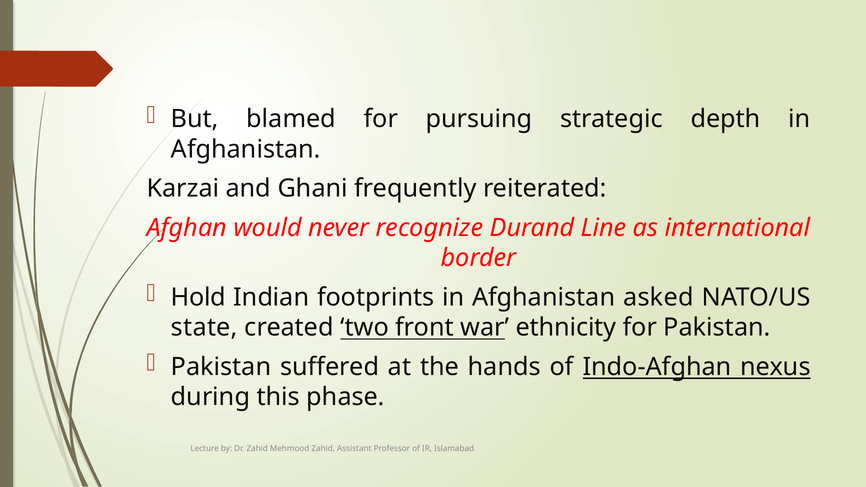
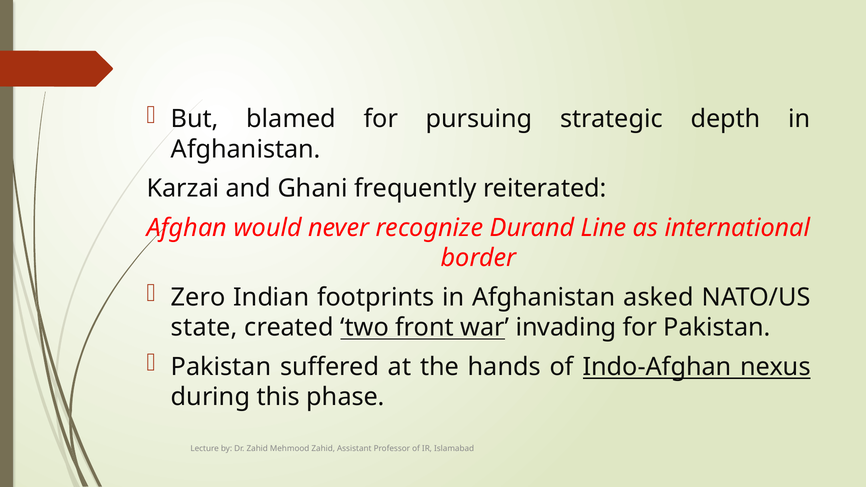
Hold: Hold -> Zero
ethnicity: ethnicity -> invading
